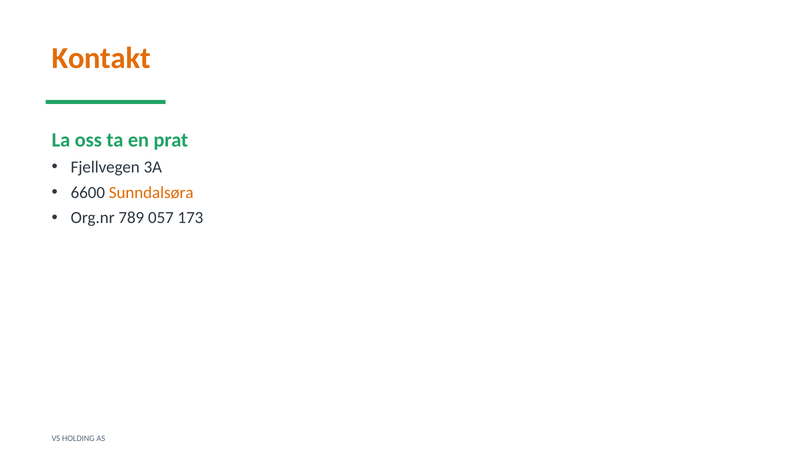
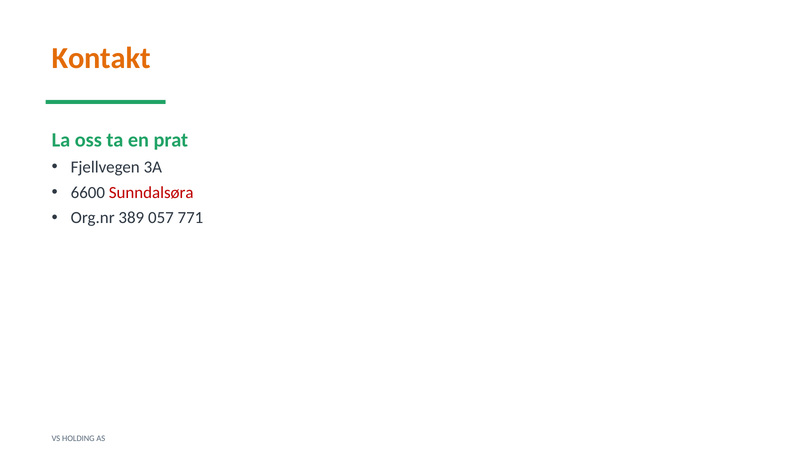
Sunndalsøra colour: orange -> red
789: 789 -> 389
173: 173 -> 771
